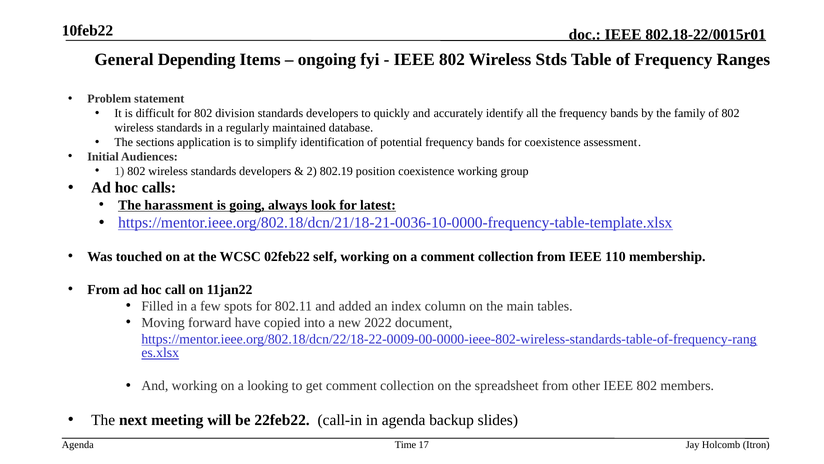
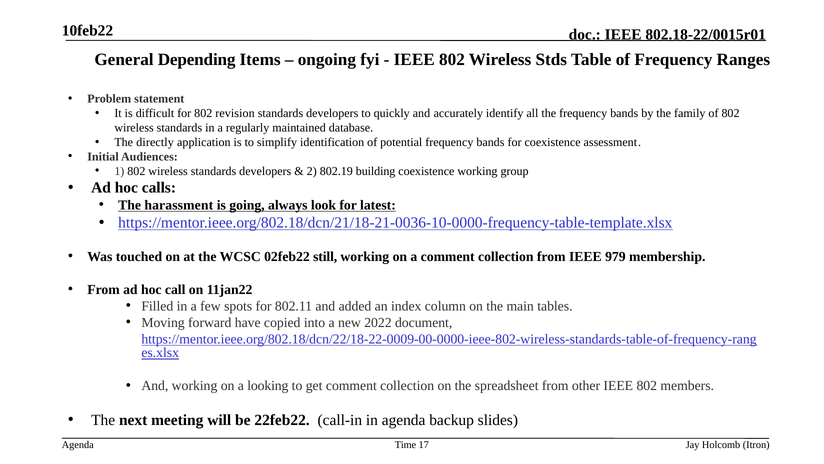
division: division -> revision
sections: sections -> directly
position: position -> building
self: self -> still
110: 110 -> 979
